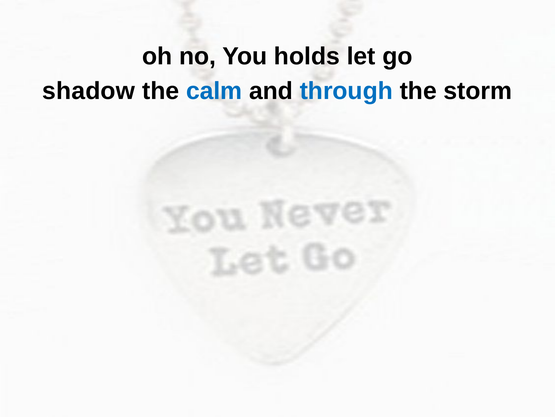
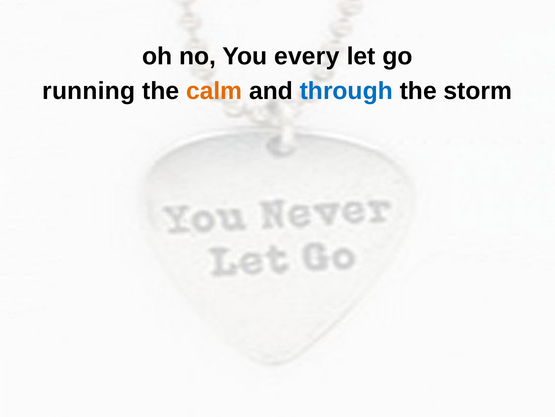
holds: holds -> every
shadow: shadow -> running
calm colour: blue -> orange
